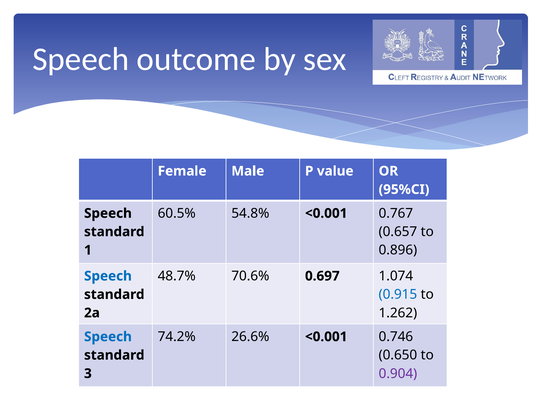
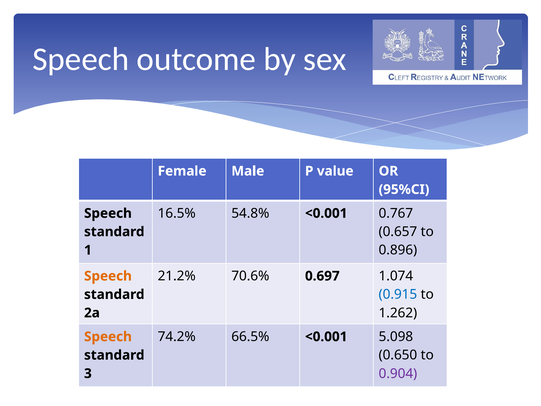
60.5%: 60.5% -> 16.5%
48.7%: 48.7% -> 21.2%
Speech at (108, 276) colour: blue -> orange
26.6%: 26.6% -> 66.5%
0.746: 0.746 -> 5.098
Speech at (108, 337) colour: blue -> orange
